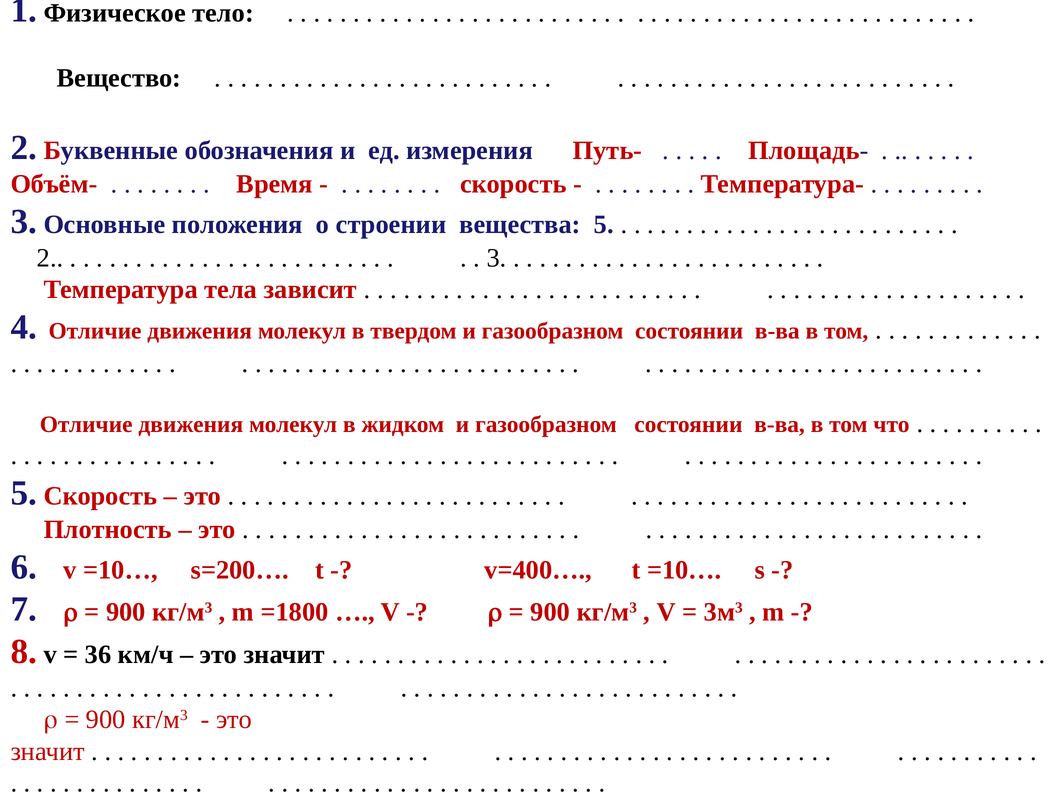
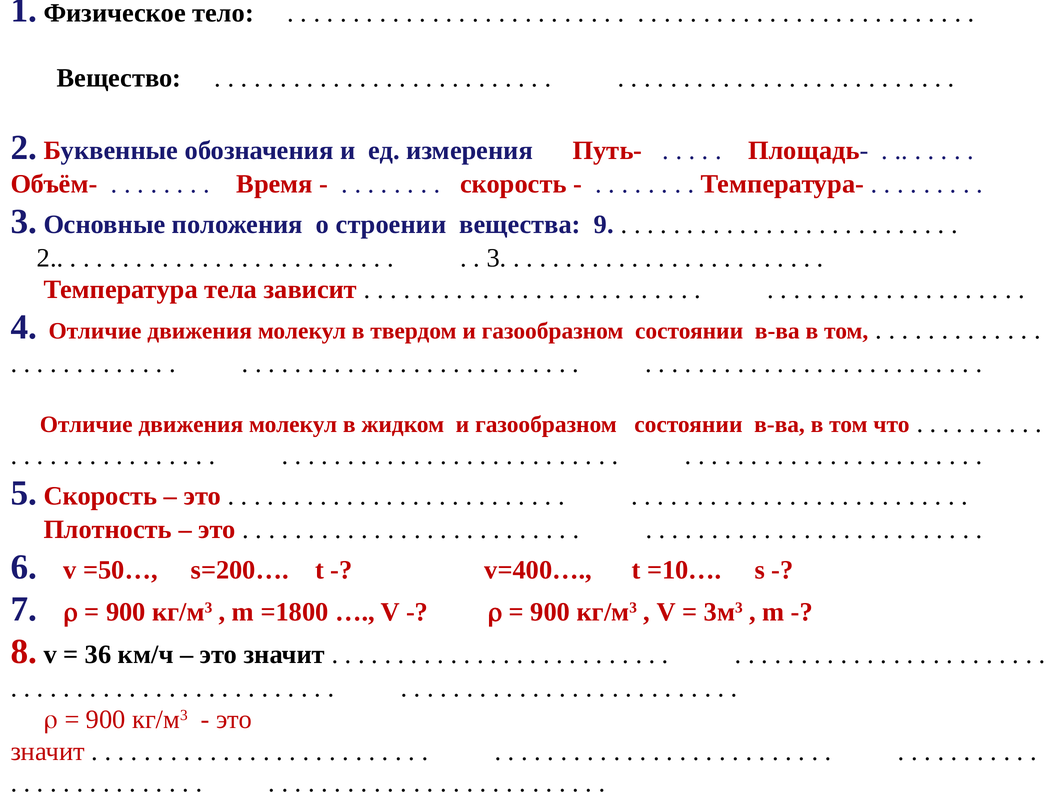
вещества 5: 5 -> 9
v =10…: =10… -> =50…
